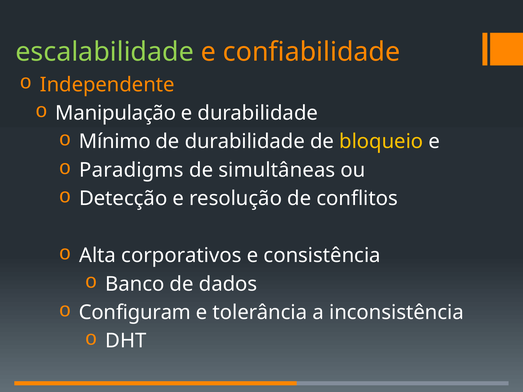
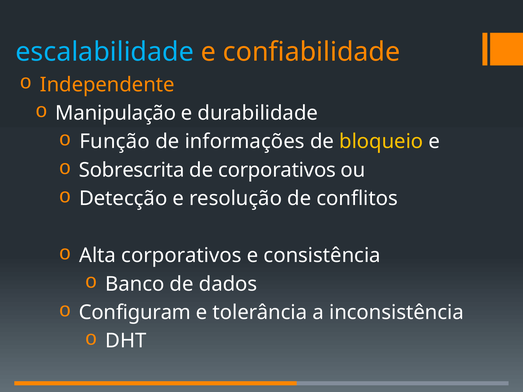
escalabilidade colour: light green -> light blue
Mínimo: Mínimo -> Função
de durabilidade: durabilidade -> informações
Paradigms: Paradigms -> Sobrescrita
de simultâneas: simultâneas -> corporativos
